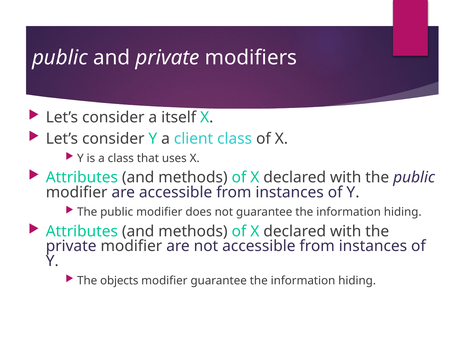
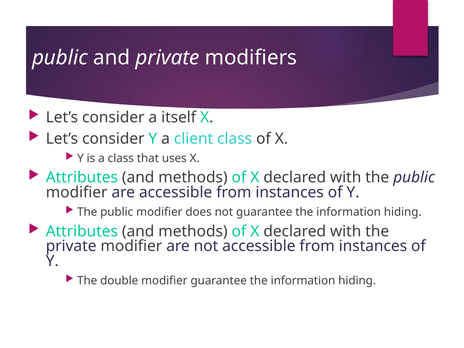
objects: objects -> double
